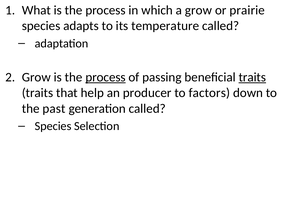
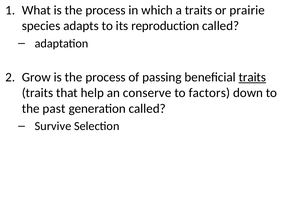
a grow: grow -> traits
temperature: temperature -> reproduction
process at (106, 77) underline: present -> none
producer: producer -> conserve
Species at (53, 126): Species -> Survive
